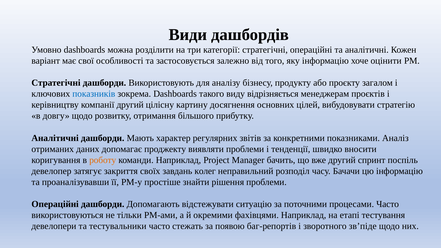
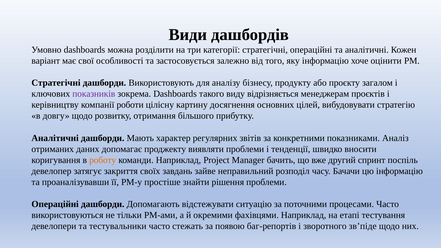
показників colour: blue -> purple
компанії другий: другий -> роботи
колег: колег -> зайве
